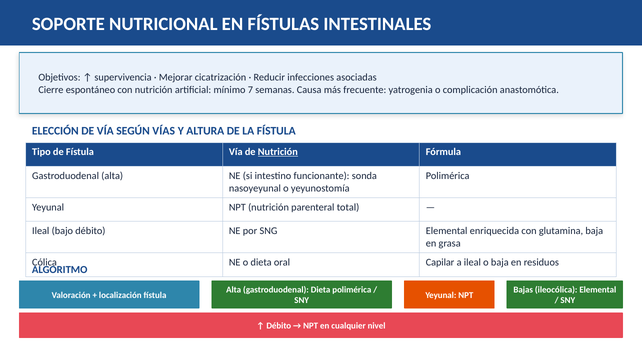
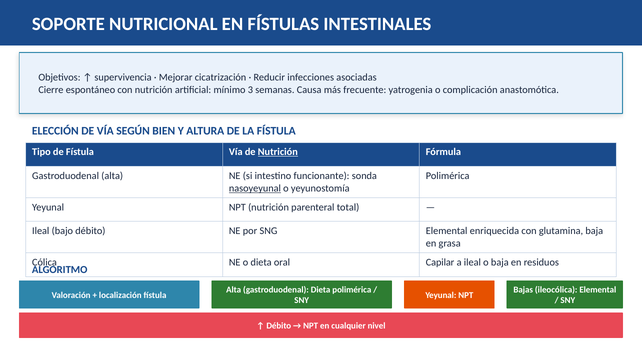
7: 7 -> 3
VÍAS: VÍAS -> BIEN
nasoyeyunal underline: none -> present
